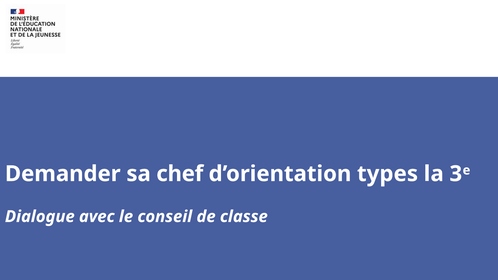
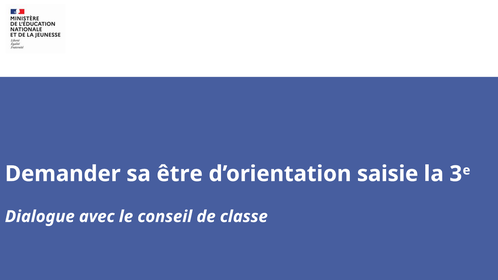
chef: chef -> être
types: types -> saisie
